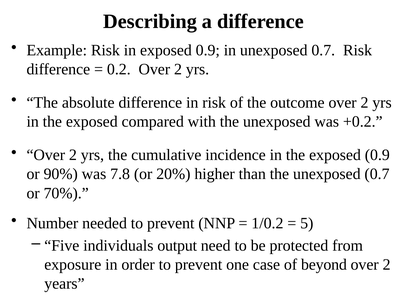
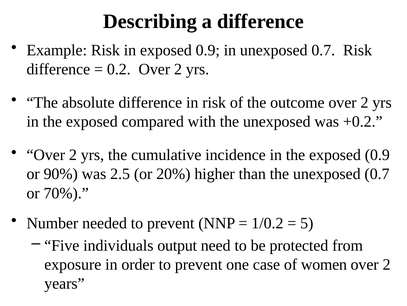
7.8: 7.8 -> 2.5
beyond: beyond -> women
